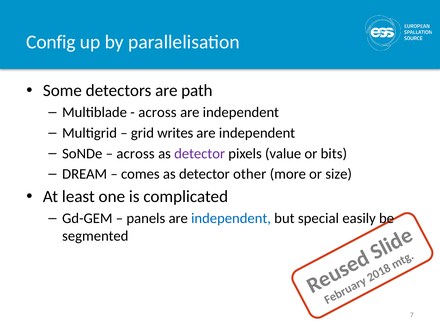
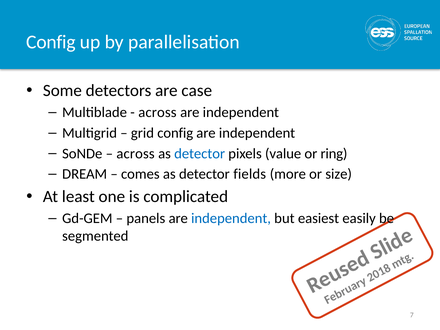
path: path -> case
grid writes: writes -> config
detector at (200, 154) colour: purple -> blue
bits: bits -> ring
other: other -> fields
special: special -> easiest
